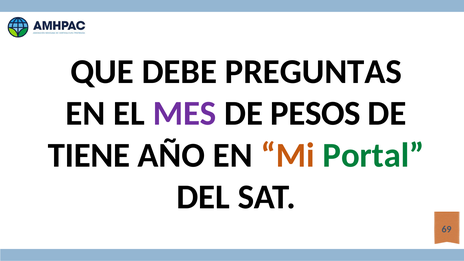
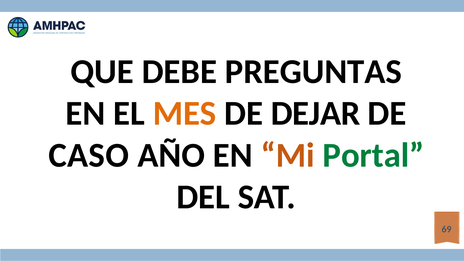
MES colour: purple -> orange
PESOS: PESOS -> DEJAR
TIENE: TIENE -> CASO
